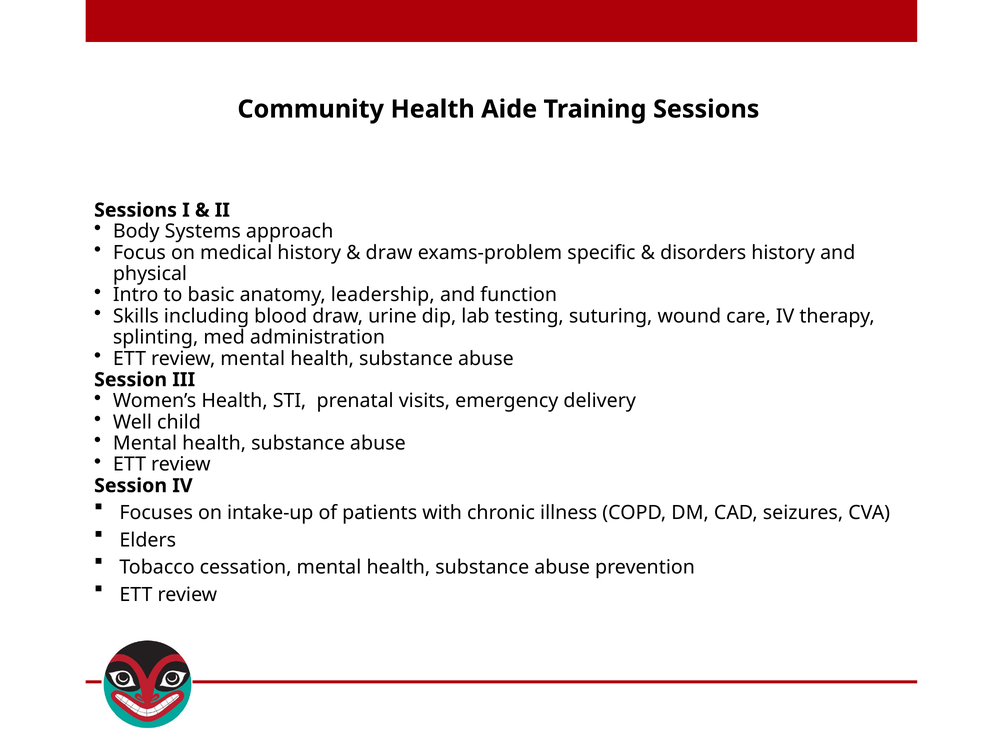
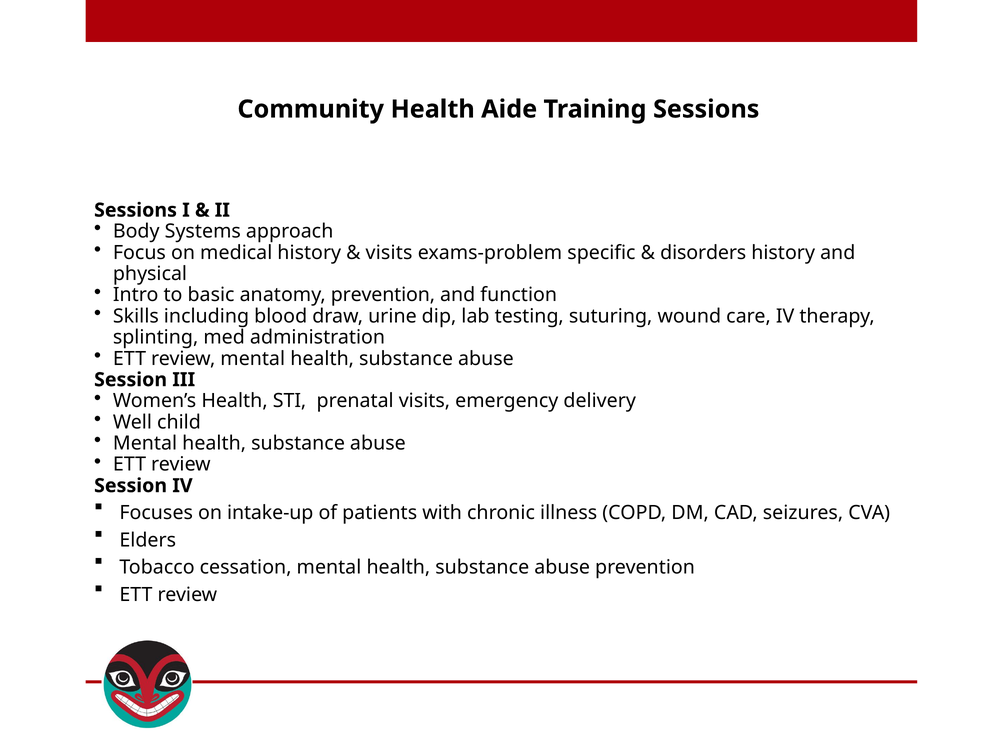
draw at (389, 253): draw -> visits
anatomy leadership: leadership -> prevention
